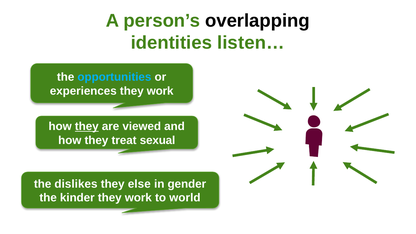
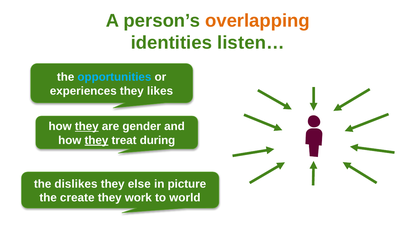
overlapping colour: black -> orange
experiences they work: work -> likes
viewed: viewed -> gender
they at (96, 140) underline: none -> present
sexual: sexual -> during
gender: gender -> picture
kinder: kinder -> create
